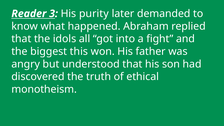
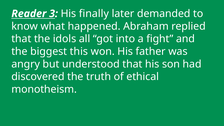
purity: purity -> finally
